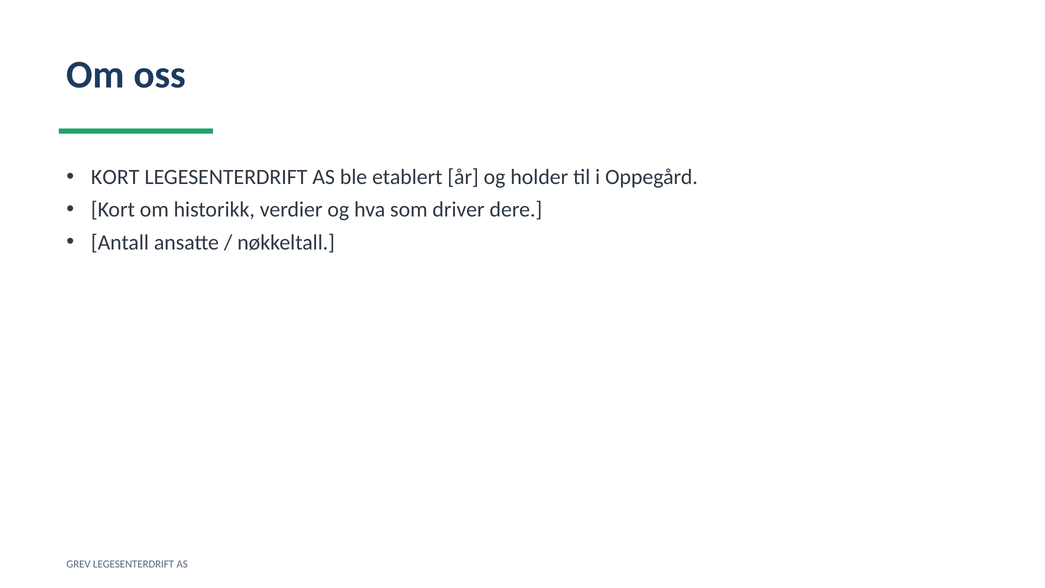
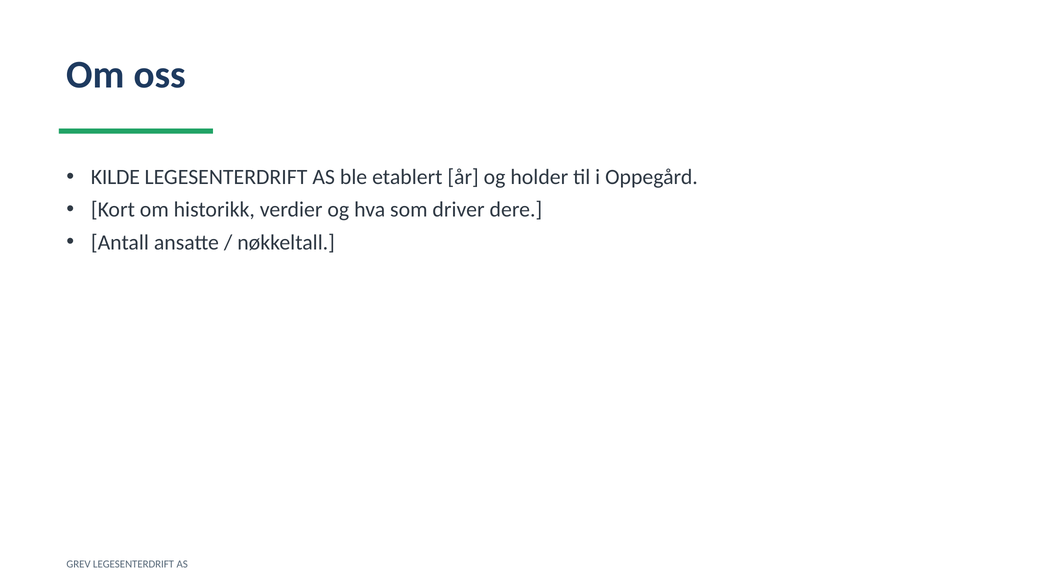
KORT at (115, 177): KORT -> KILDE
